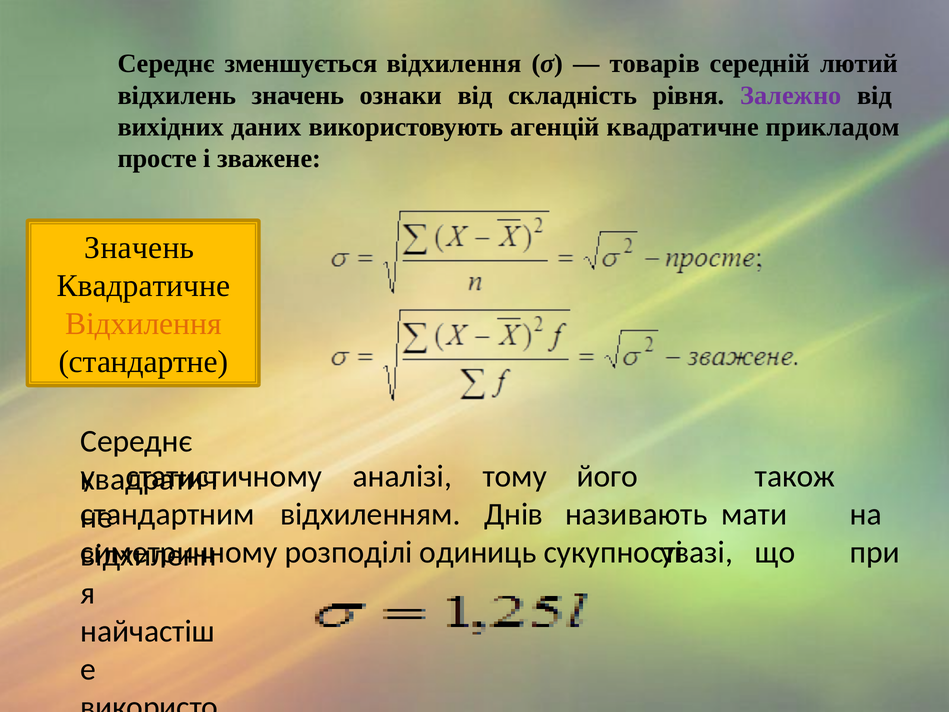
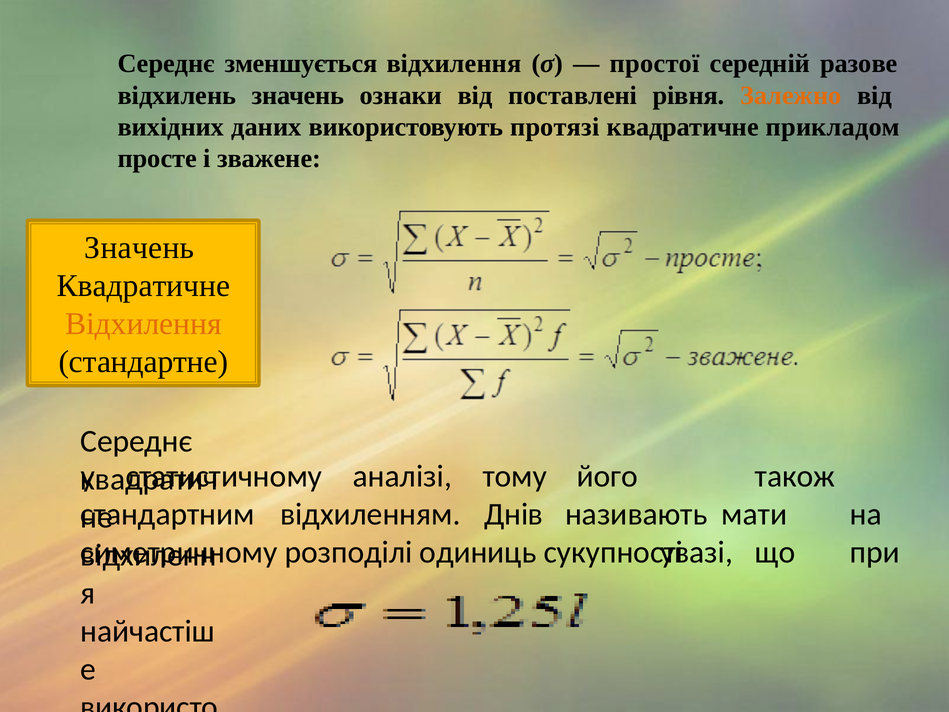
товарів: товарів -> простої
лютий: лютий -> разове
складність: складність -> поставлені
Залежно colour: purple -> orange
агенцій: агенцій -> протязі
